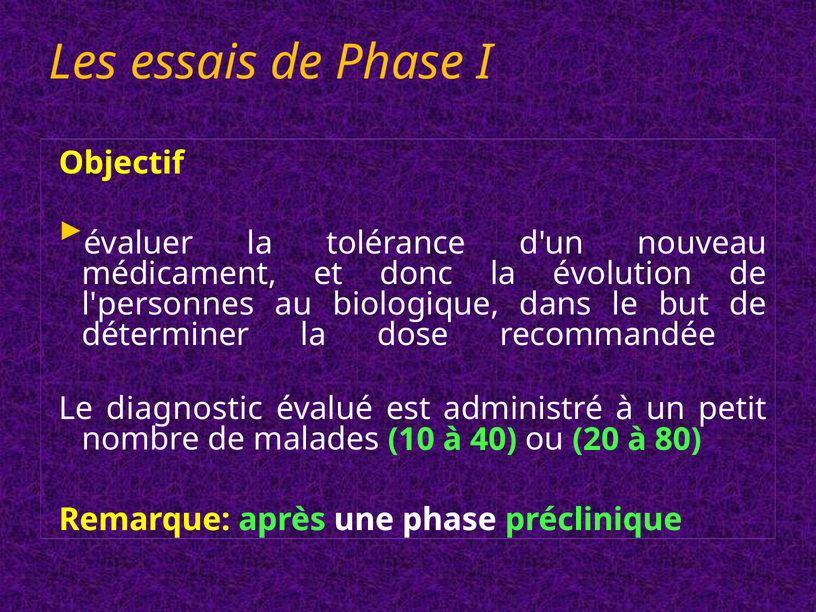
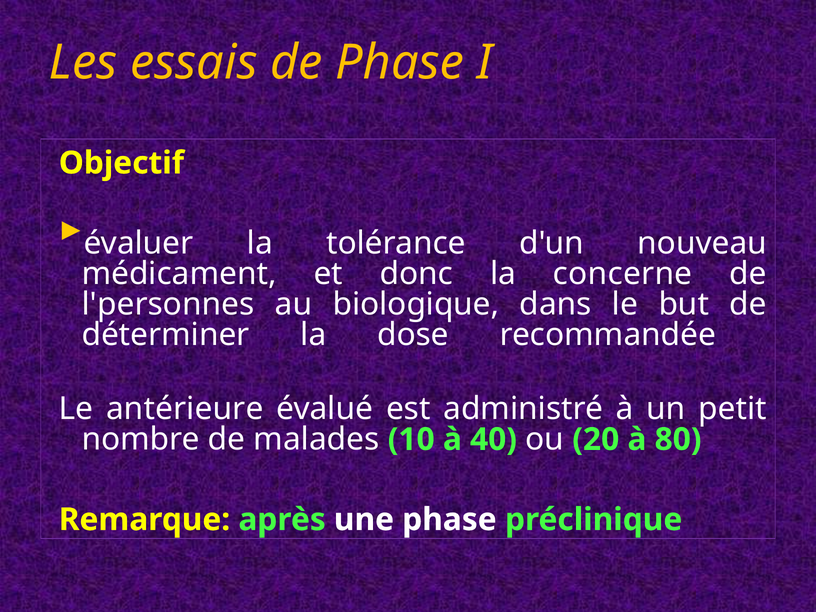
évolution: évolution -> concerne
diagnostic: diagnostic -> antérieure
